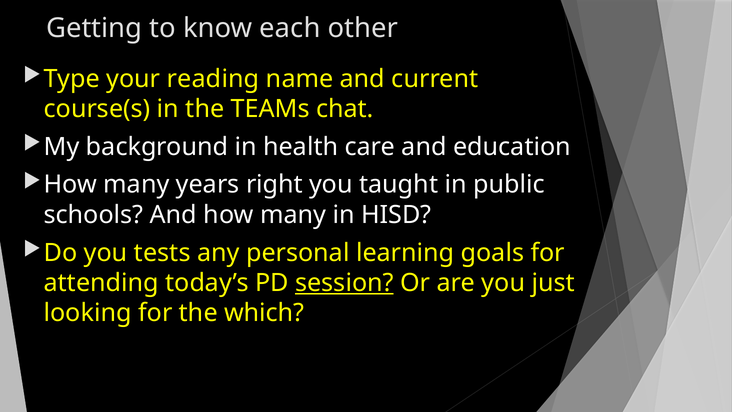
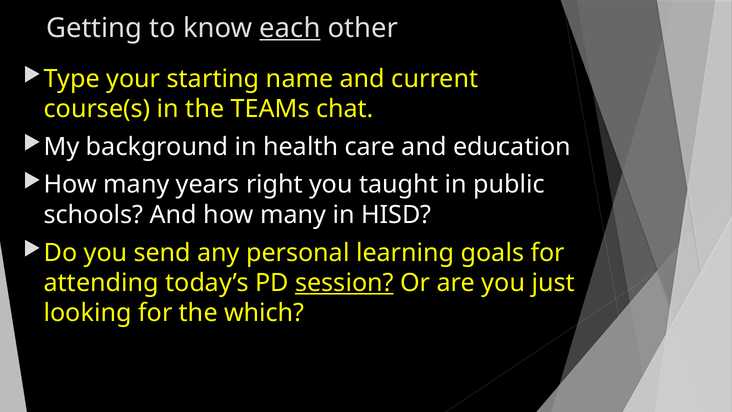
each underline: none -> present
reading: reading -> starting
tests: tests -> send
